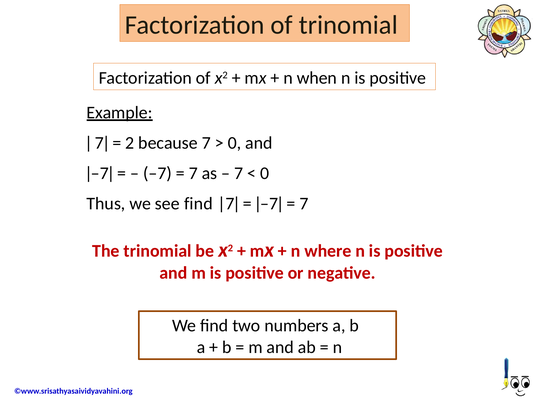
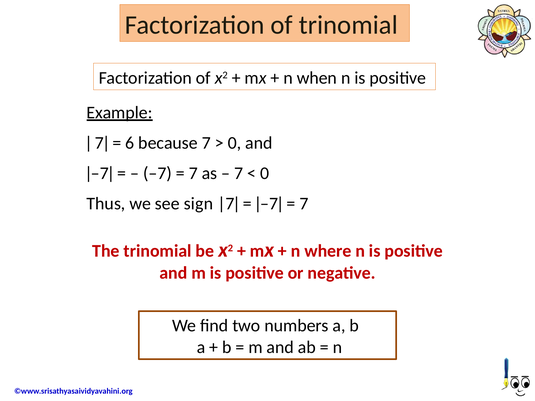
2 at (130, 143): 2 -> 6
see find: find -> sign
